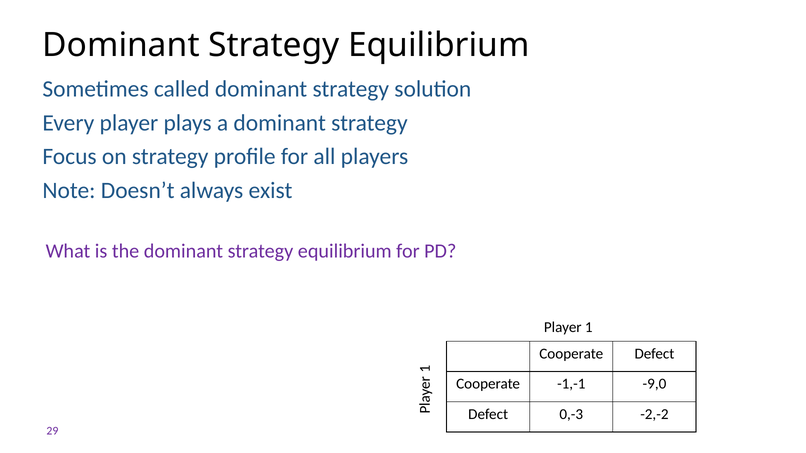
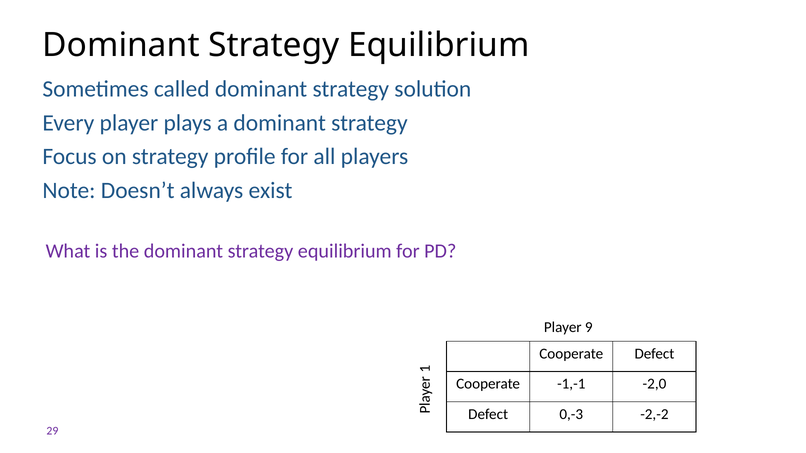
Player 1: 1 -> 9
-9,0: -9,0 -> -2,0
